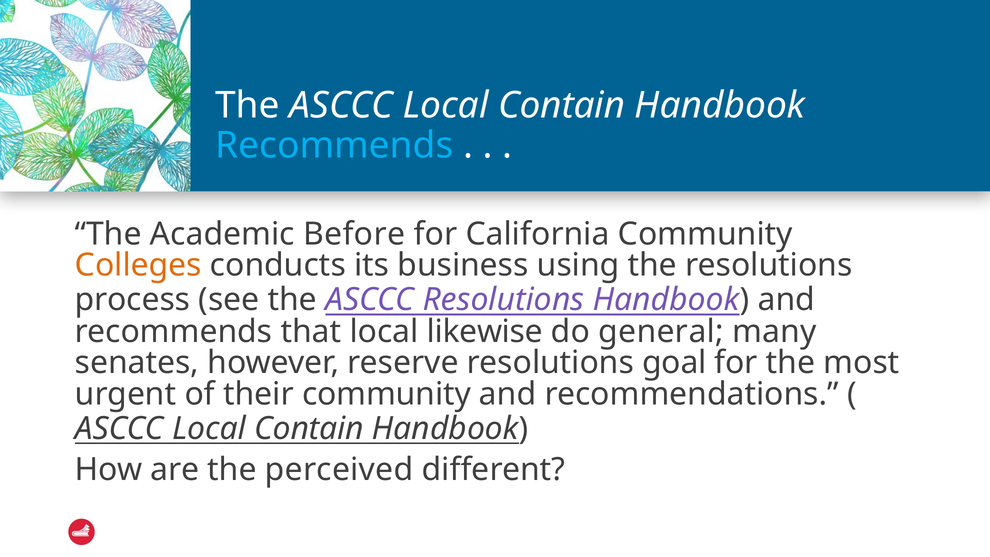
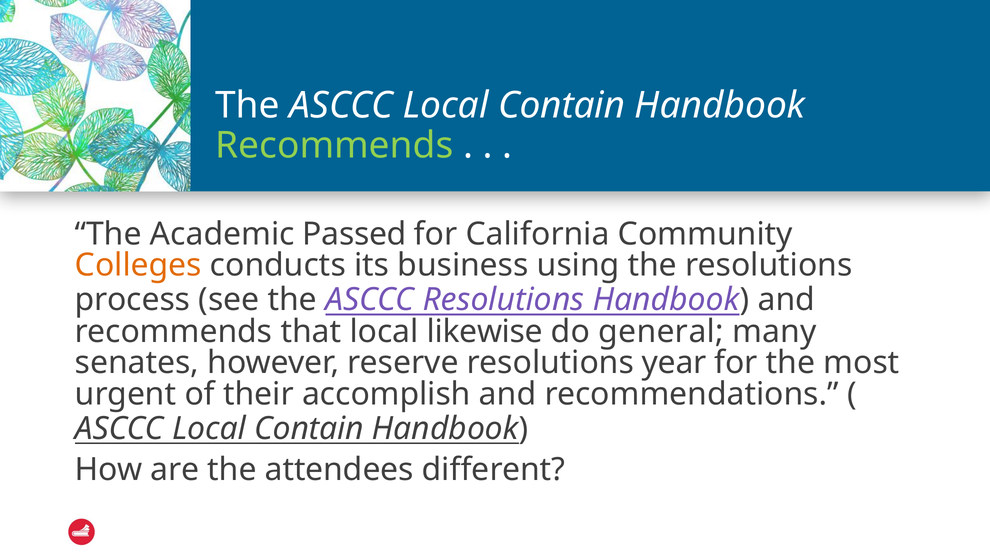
Recommends at (334, 146) colour: light blue -> light green
Before: Before -> Passed
goal: goal -> year
their community: community -> accomplish
perceived: perceived -> attendees
